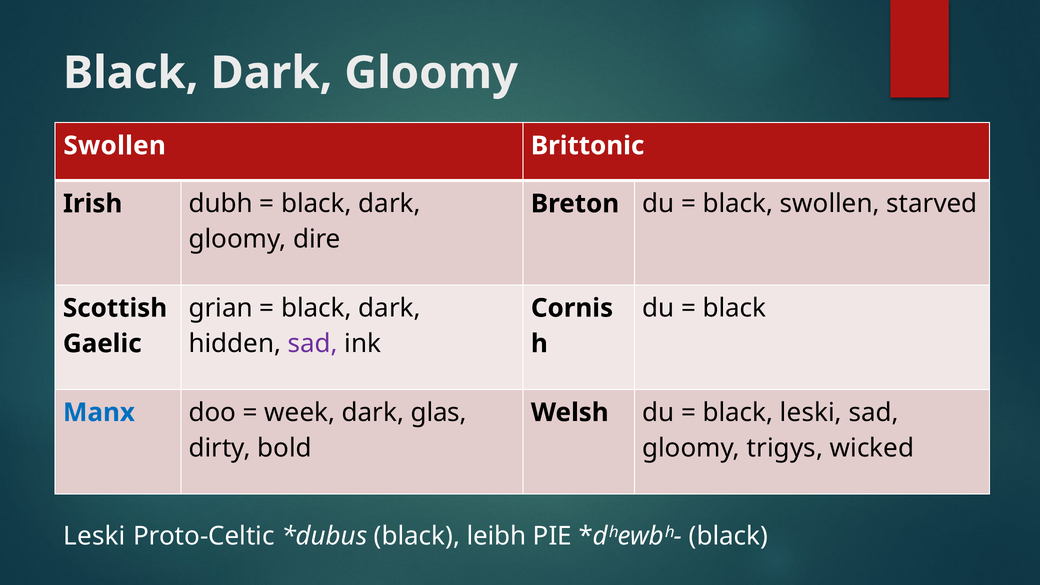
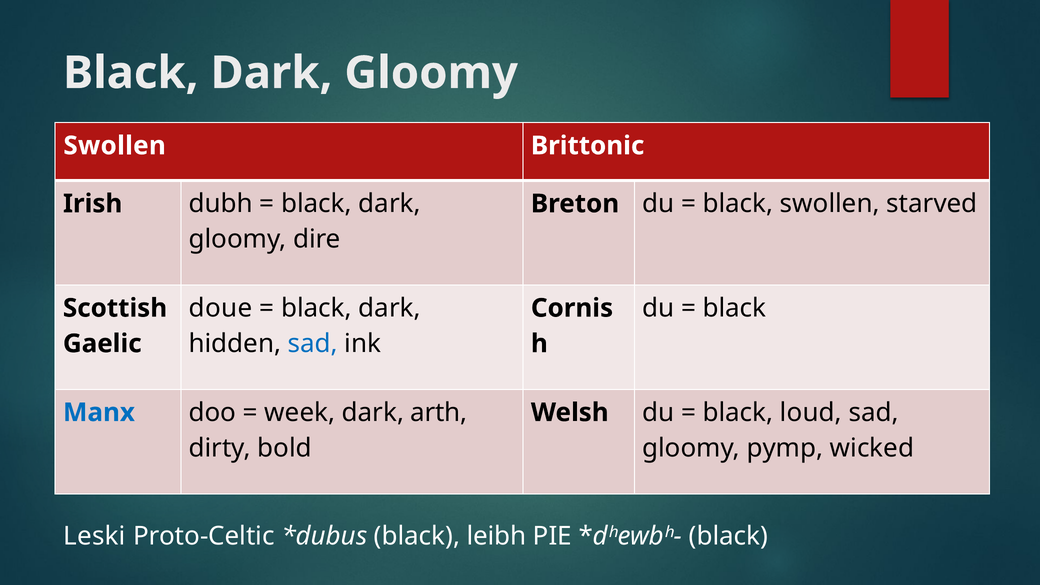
grian: grian -> doue
sad at (313, 344) colour: purple -> blue
glas: glas -> arth
black leski: leski -> loud
trigys: trigys -> pymp
